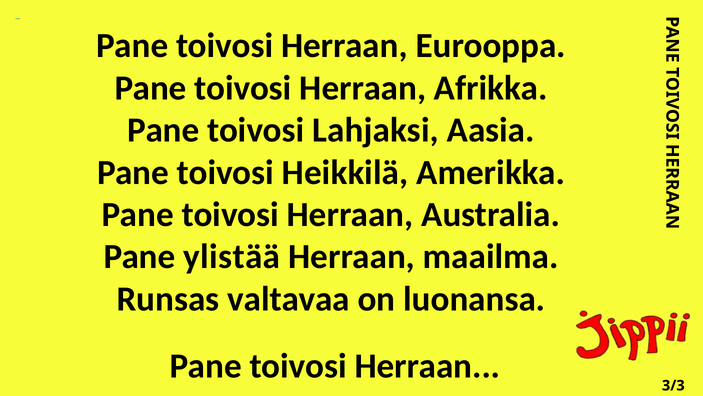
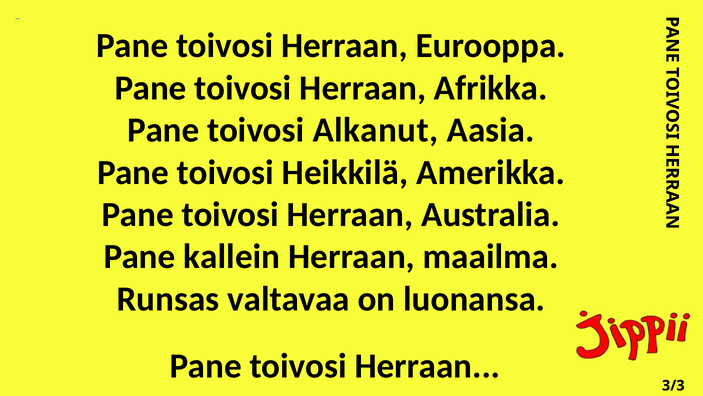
Lahjaksi: Lahjaksi -> Alkanut
ylistää: ylistää -> kallein
